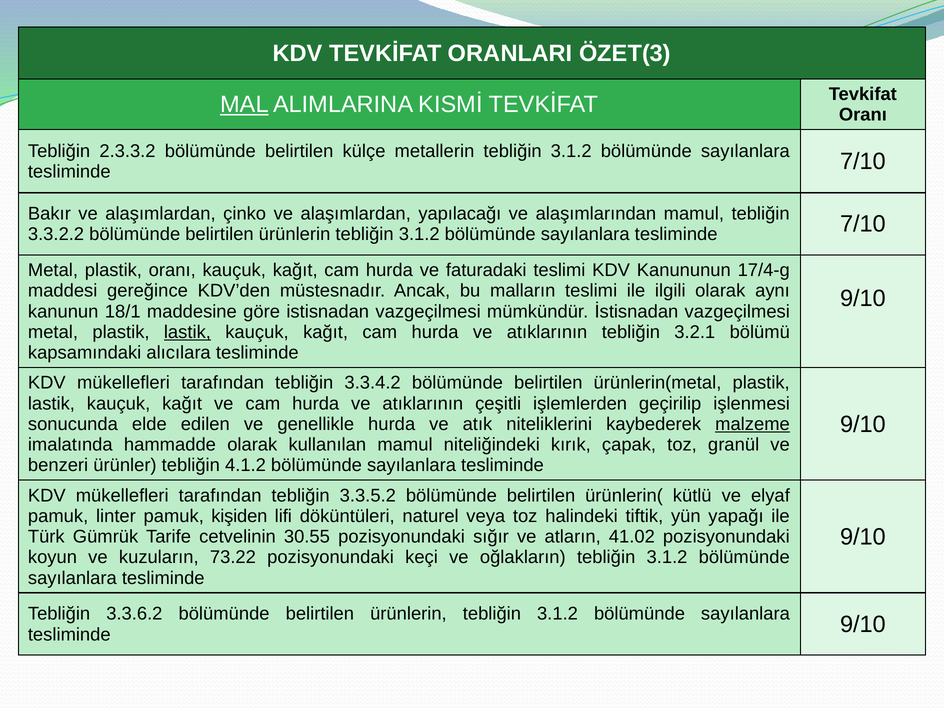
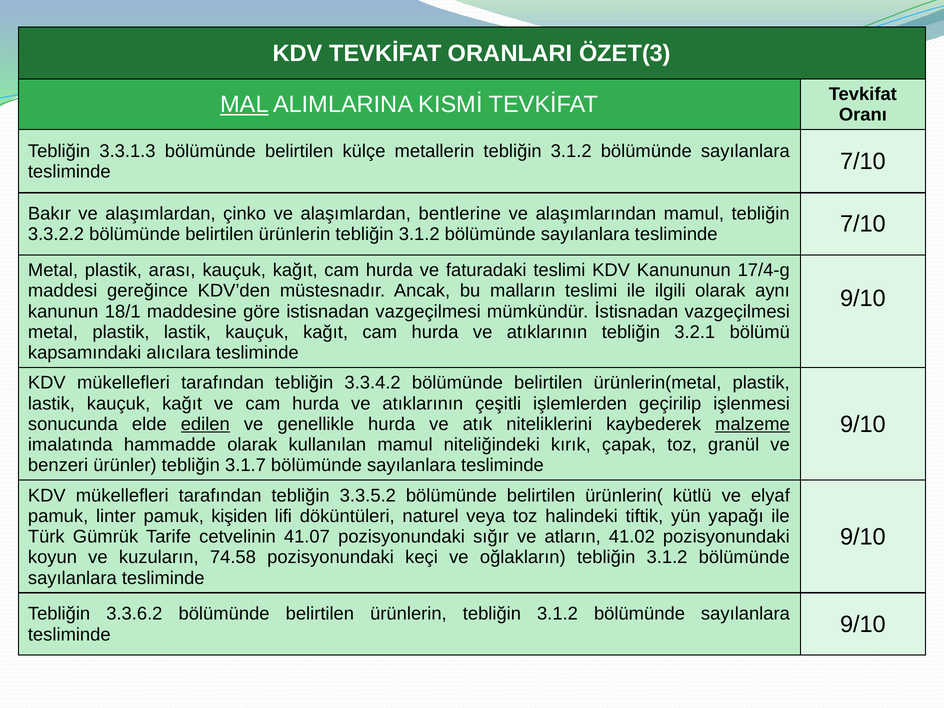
2.3.3.2: 2.3.3.2 -> 3.3.1.3
yapılacağı: yapılacağı -> bentlerine
plastik oranı: oranı -> arası
lastik at (187, 332) underline: present -> none
edilen underline: none -> present
4.1.2: 4.1.2 -> 3.1.7
30.55: 30.55 -> 41.07
73.22: 73.22 -> 74.58
